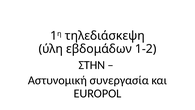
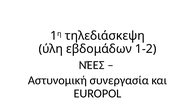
ΣΤΗΝ: ΣΤΗΝ -> ΝΈΕΣ
